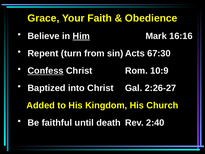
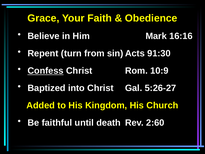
Him underline: present -> none
67:30: 67:30 -> 91:30
2:26-27: 2:26-27 -> 5:26-27
2:40: 2:40 -> 2:60
